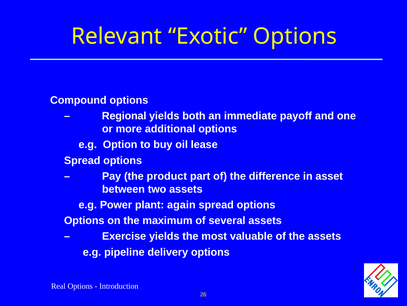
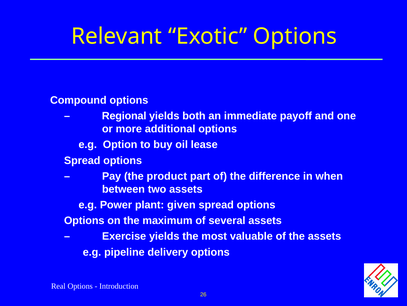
asset: asset -> when
again: again -> given
